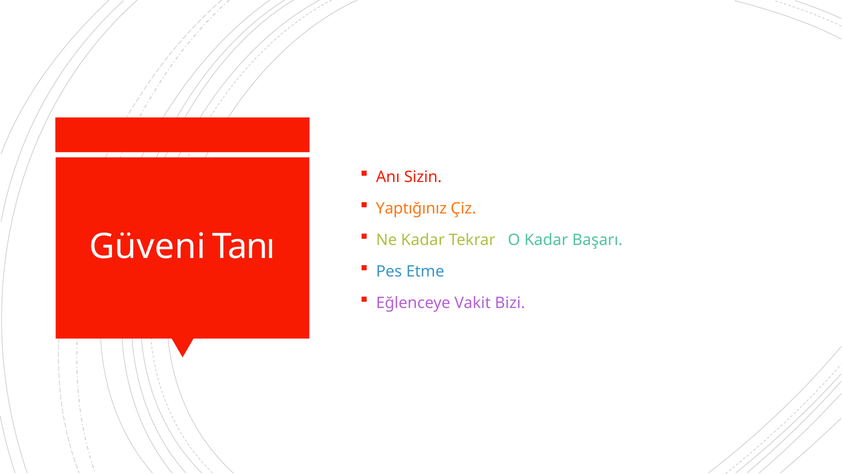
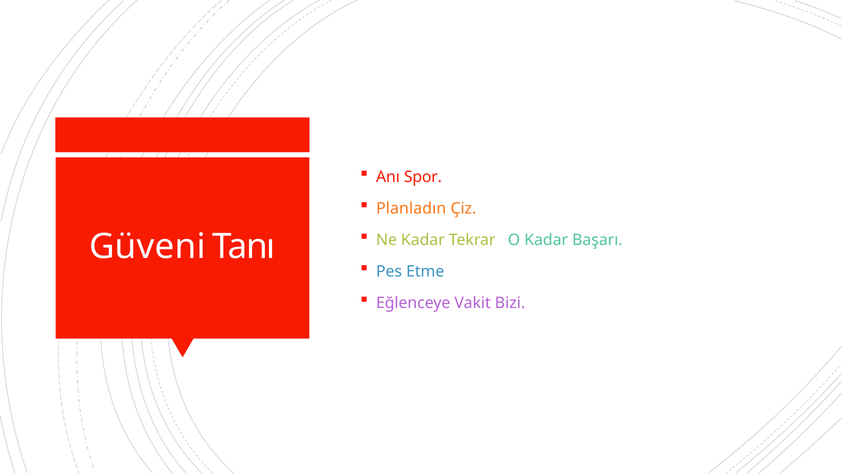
Sizin: Sizin -> Spor
Yaptığınız: Yaptığınız -> Planladın
